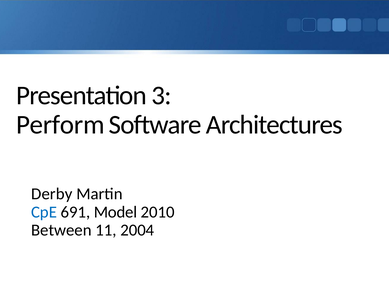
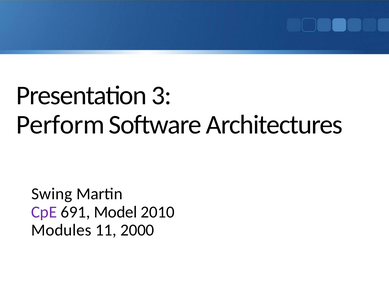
Derby: Derby -> Swing
CpE colour: blue -> purple
Between: Between -> Modules
2004: 2004 -> 2000
